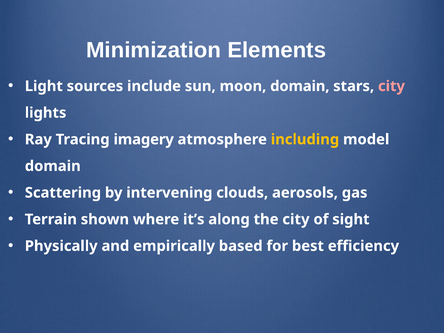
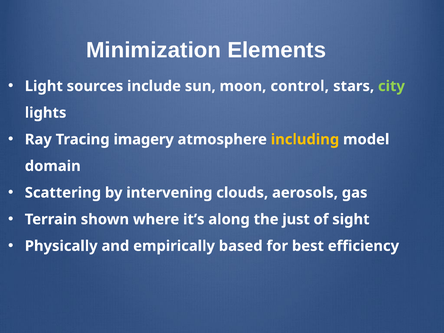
moon domain: domain -> control
city at (391, 86) colour: pink -> light green
the city: city -> just
